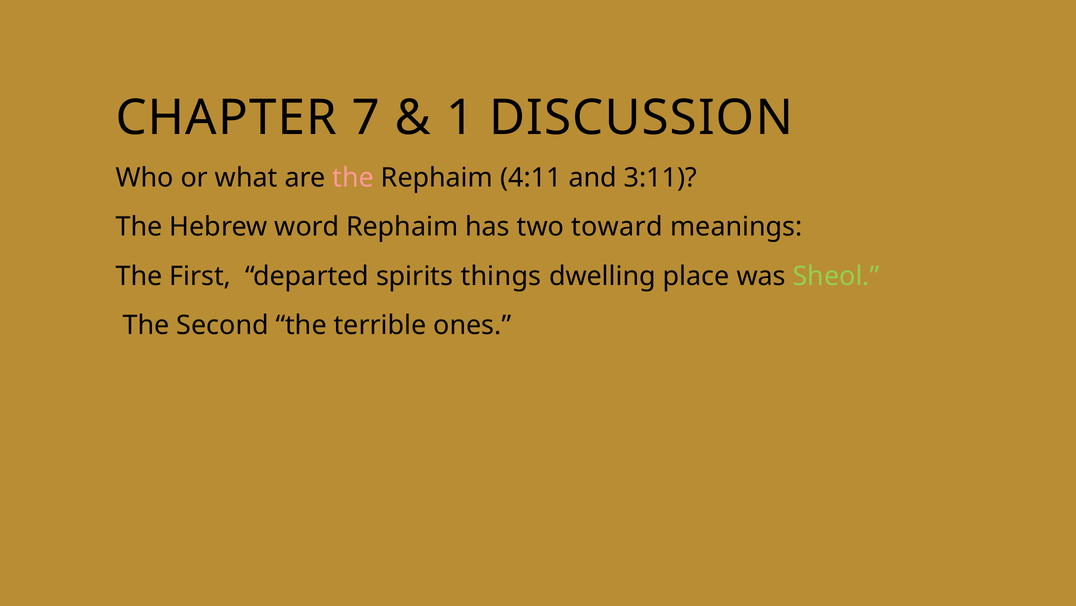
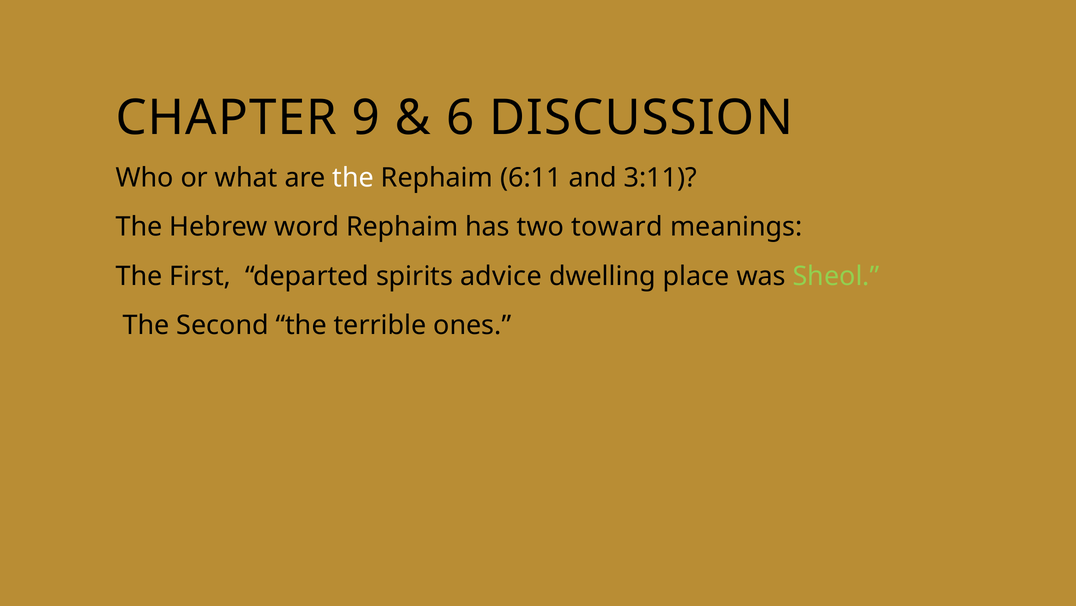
7: 7 -> 9
1: 1 -> 6
the at (353, 178) colour: pink -> white
4:11: 4:11 -> 6:11
things: things -> advice
